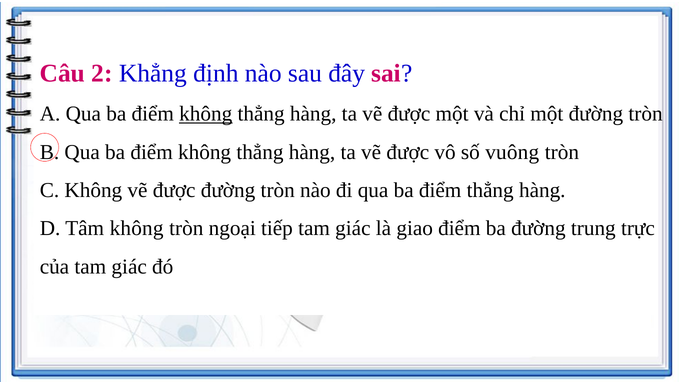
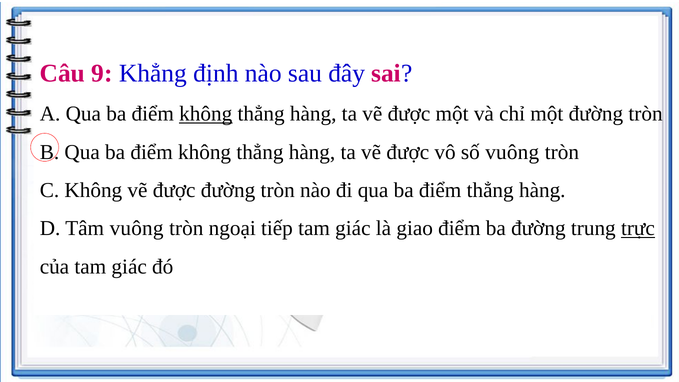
2: 2 -> 9
Tâm không: không -> vuông
trực underline: none -> present
